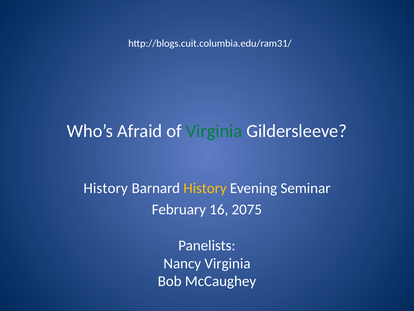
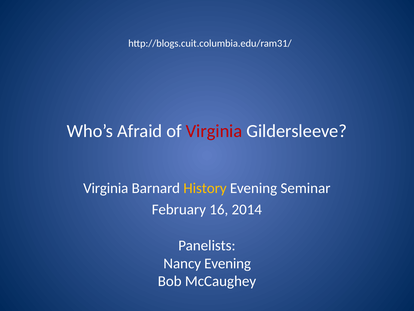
Virginia at (214, 131) colour: green -> red
History at (106, 188): History -> Virginia
2075: 2075 -> 2014
Nancy Virginia: Virginia -> Evening
